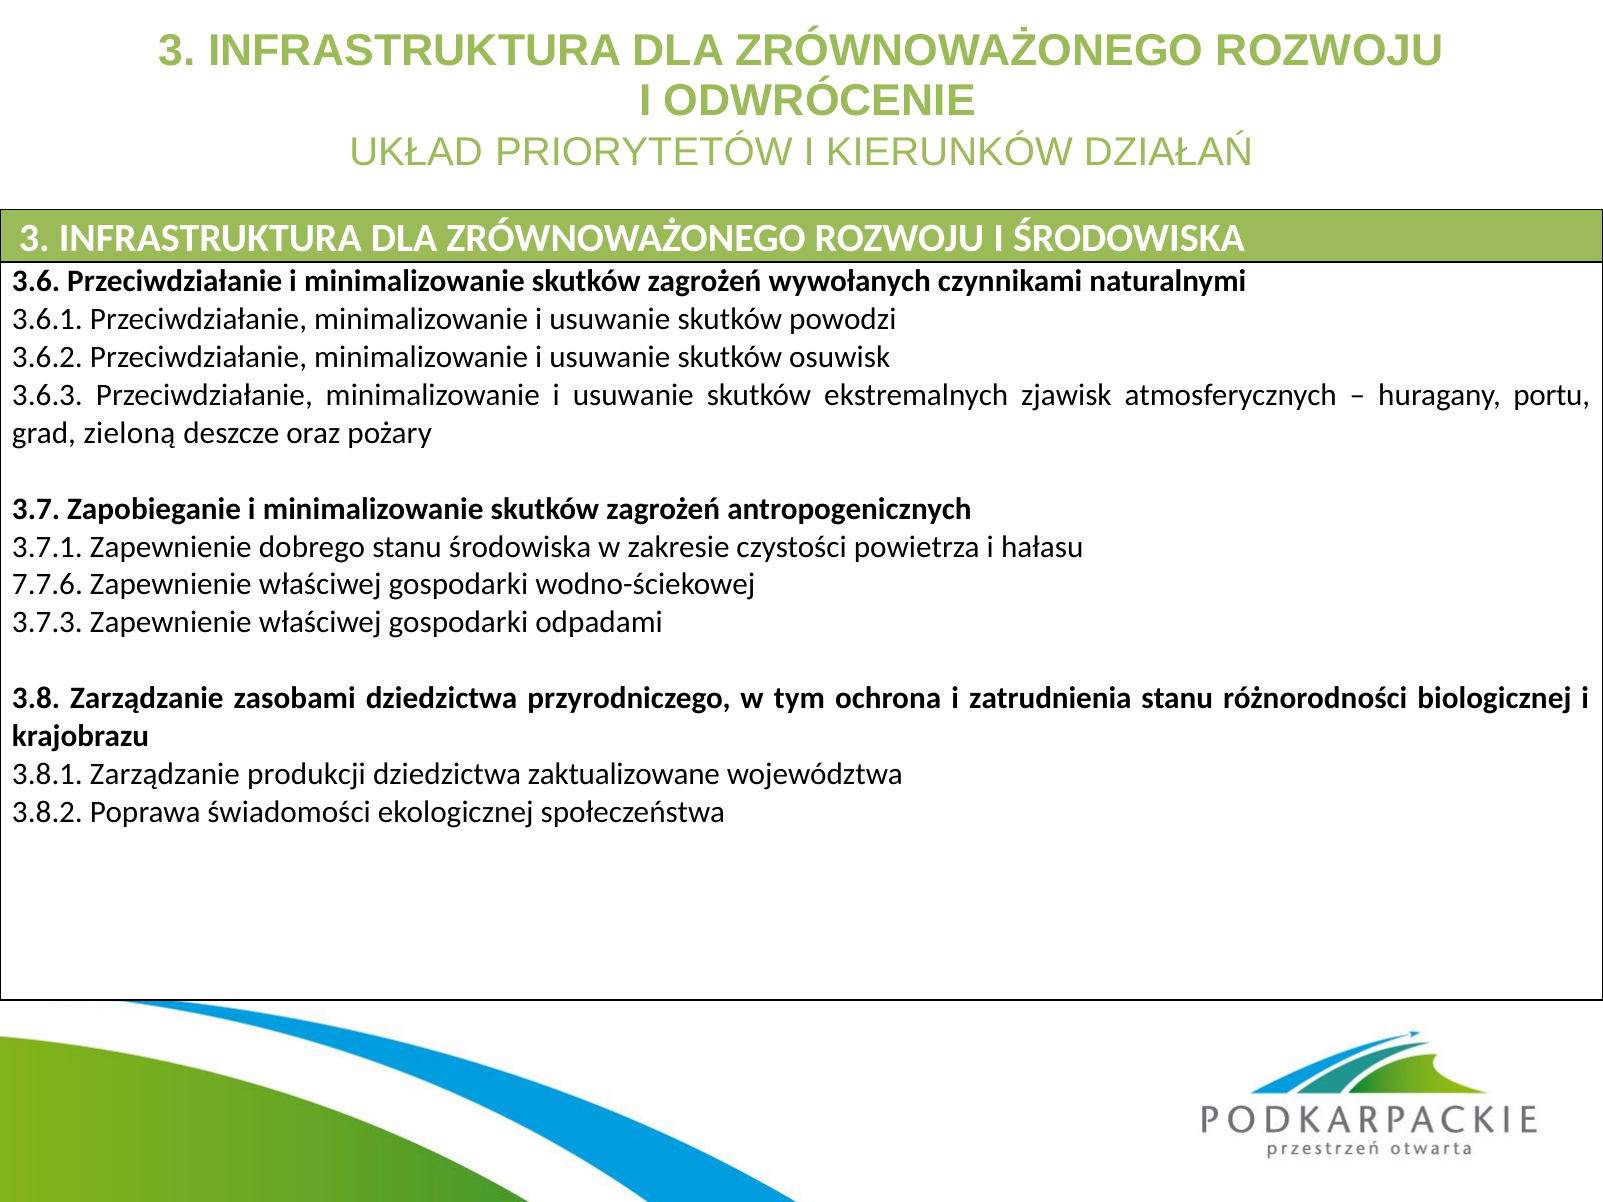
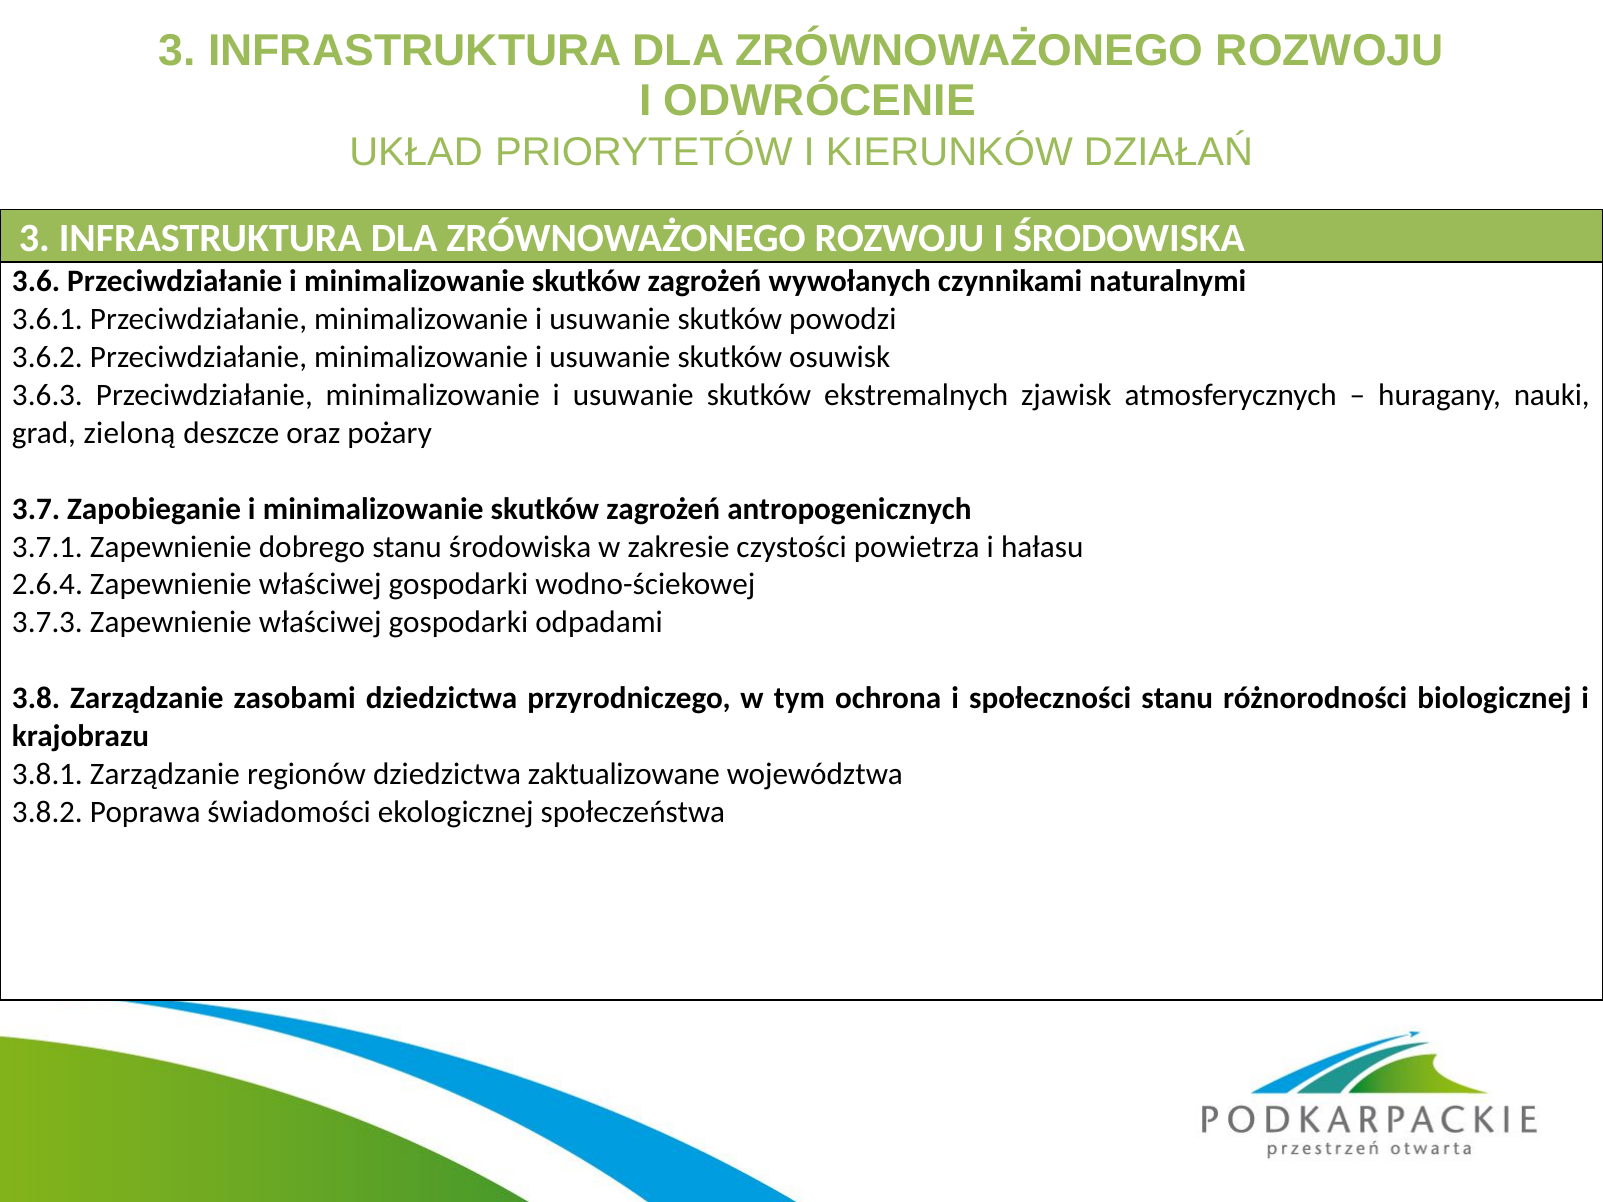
portu: portu -> nauki
7.7.6: 7.7.6 -> 2.6.4
zatrudnienia: zatrudnienia -> społeczności
produkcji: produkcji -> regionów
